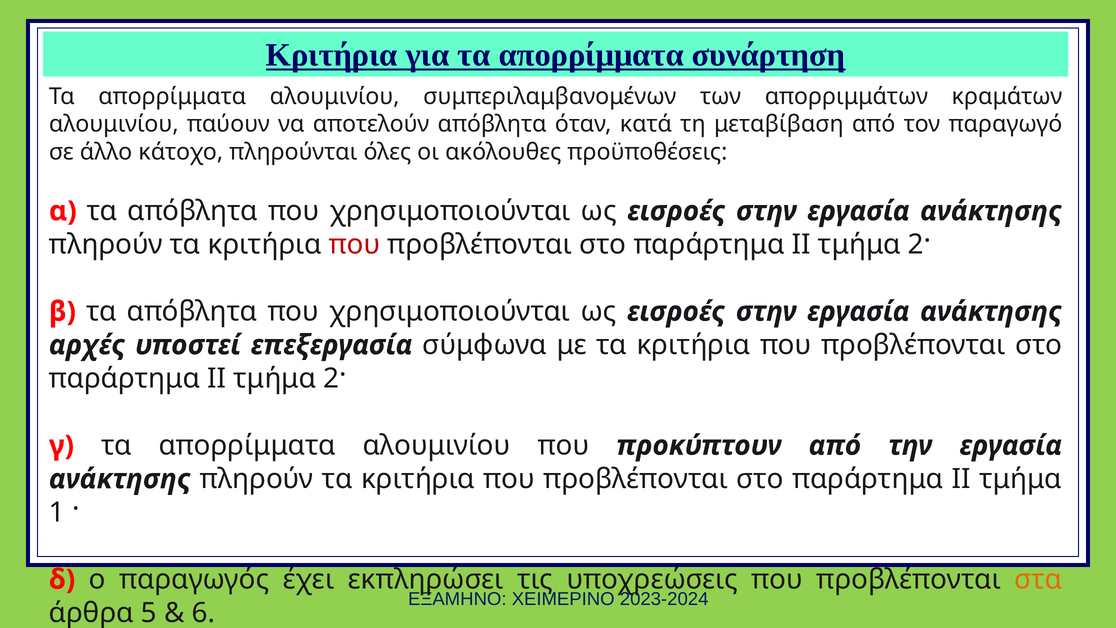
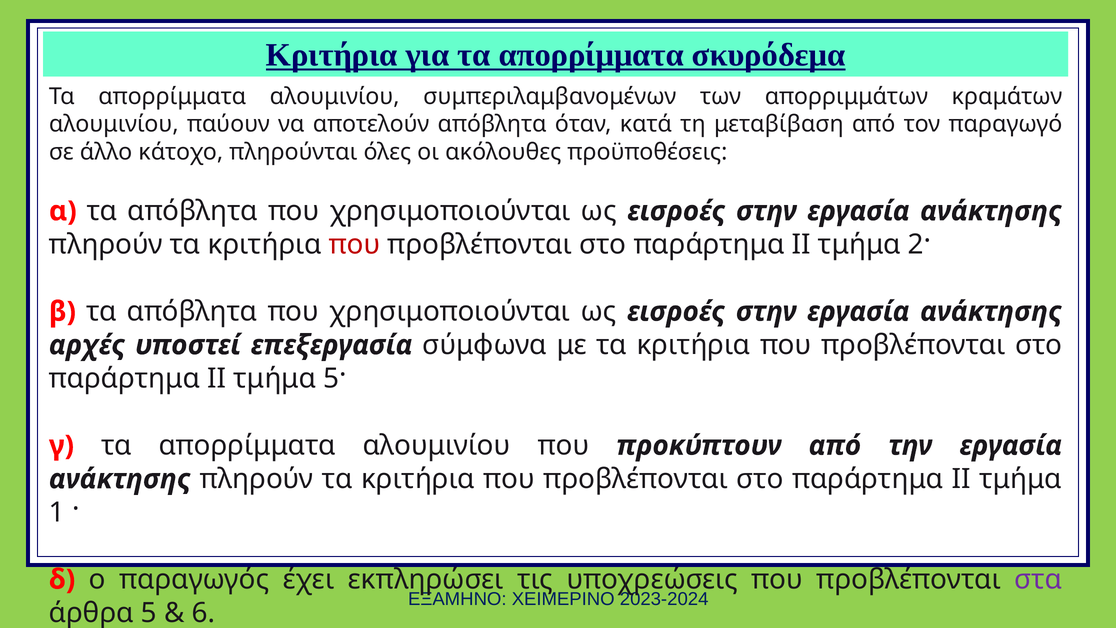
συνάρτηση: συνάρτηση -> σκυρόδεμα
2· at (335, 378): 2· -> 5·
στα colour: orange -> purple
